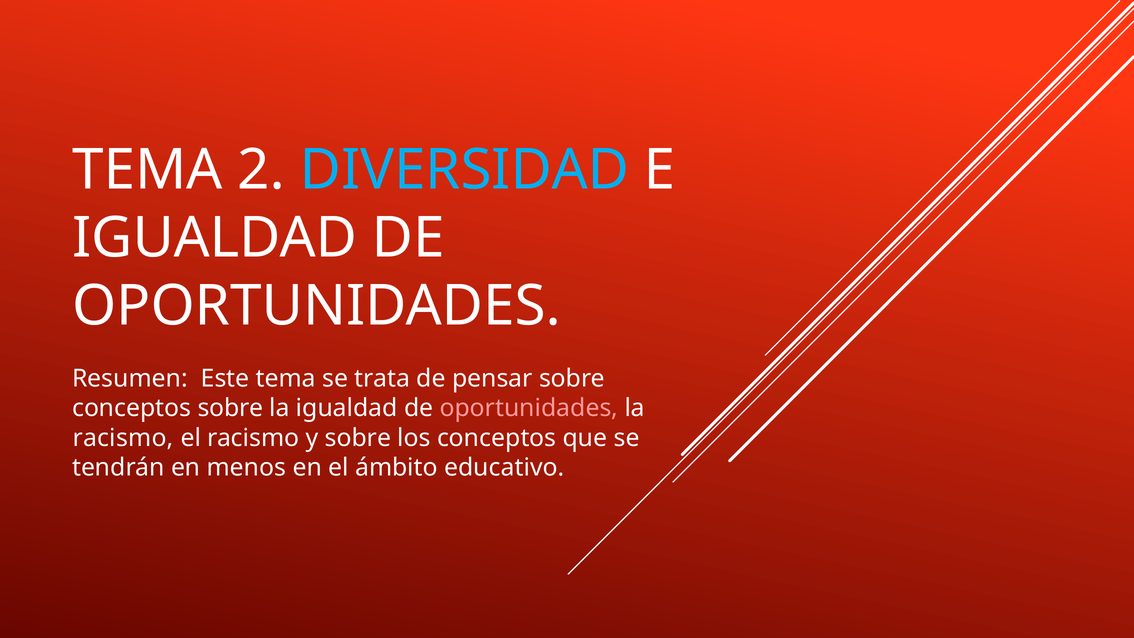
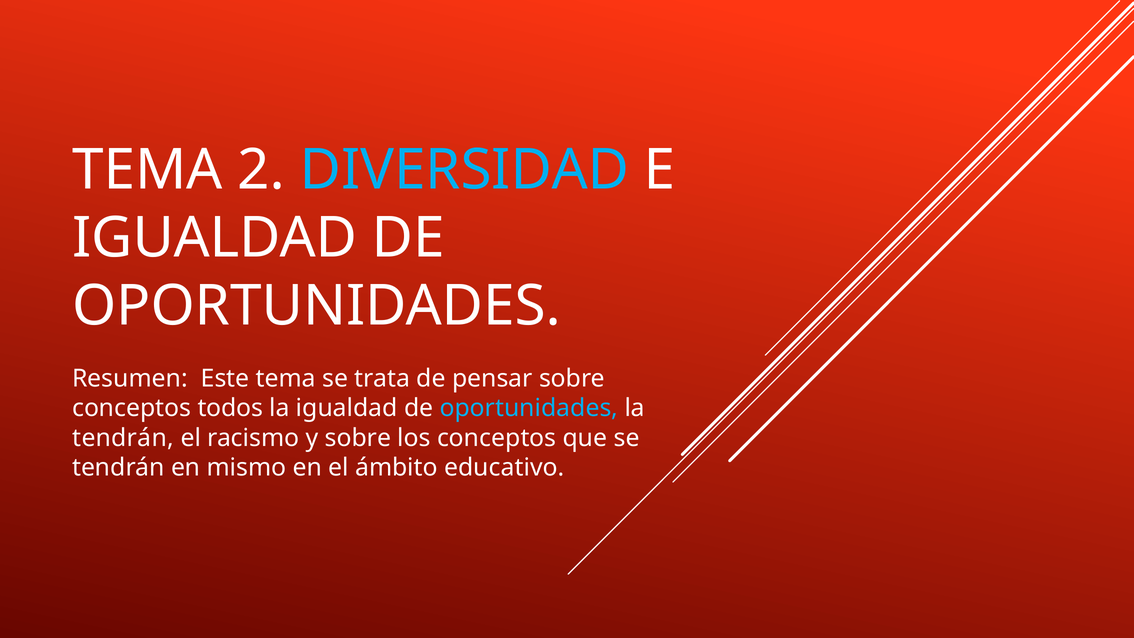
conceptos sobre: sobre -> todos
oportunidades at (529, 408) colour: pink -> light blue
racismo at (123, 438): racismo -> tendrán
menos: menos -> mismo
